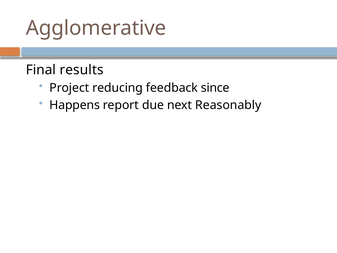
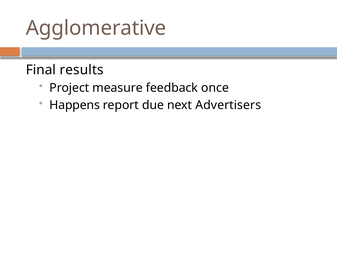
reducing: reducing -> measure
since: since -> once
Reasonably: Reasonably -> Advertisers
